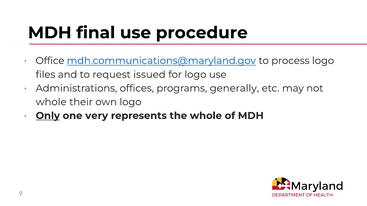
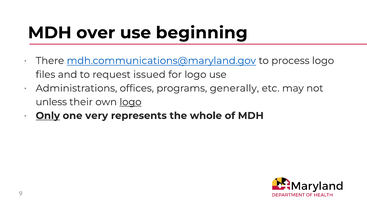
final: final -> over
procedure: procedure -> beginning
Office: Office -> There
whole at (51, 102): whole -> unless
logo at (130, 102) underline: none -> present
